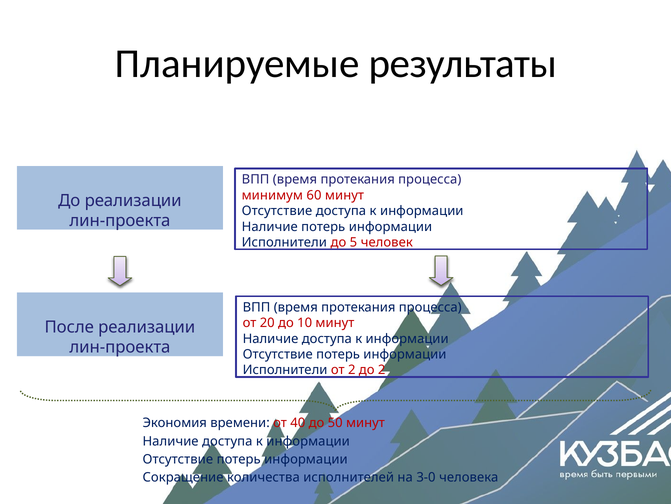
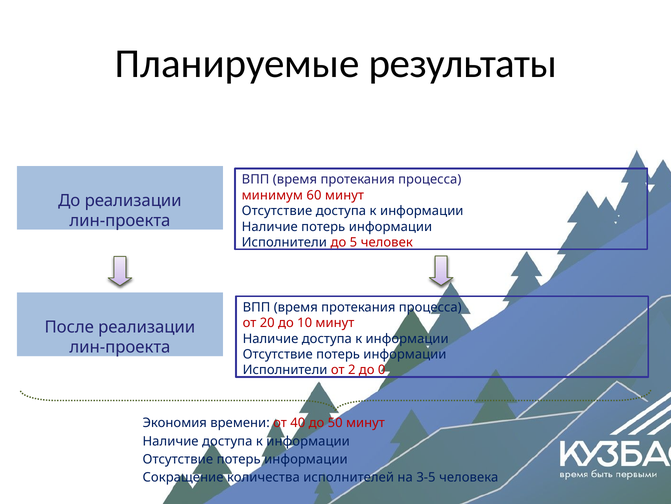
до 2: 2 -> 0
3-0: 3-0 -> 3-5
